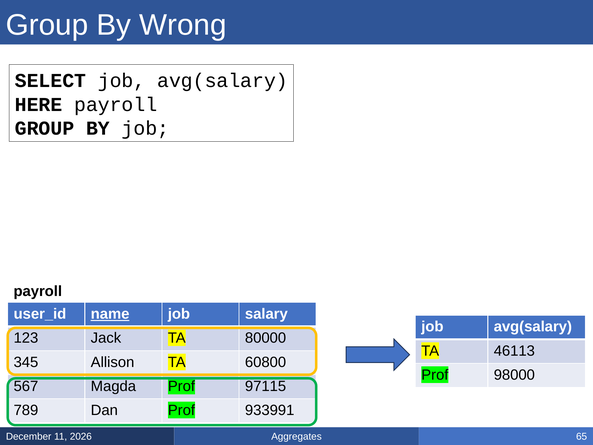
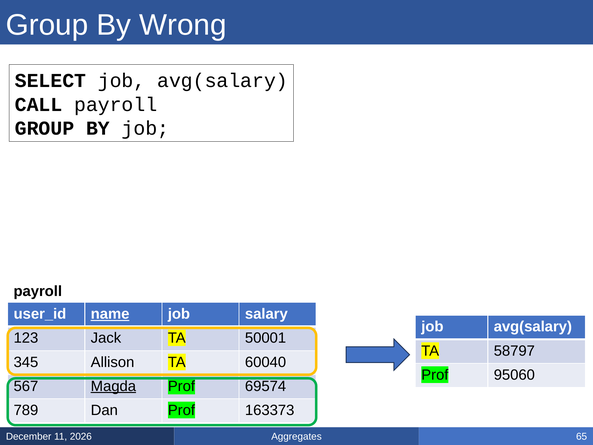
HERE: HERE -> CALL
80000: 80000 -> 50001
46113: 46113 -> 58797
60800: 60800 -> 60040
98000: 98000 -> 95060
Magda underline: none -> present
97115: 97115 -> 69574
933991: 933991 -> 163373
